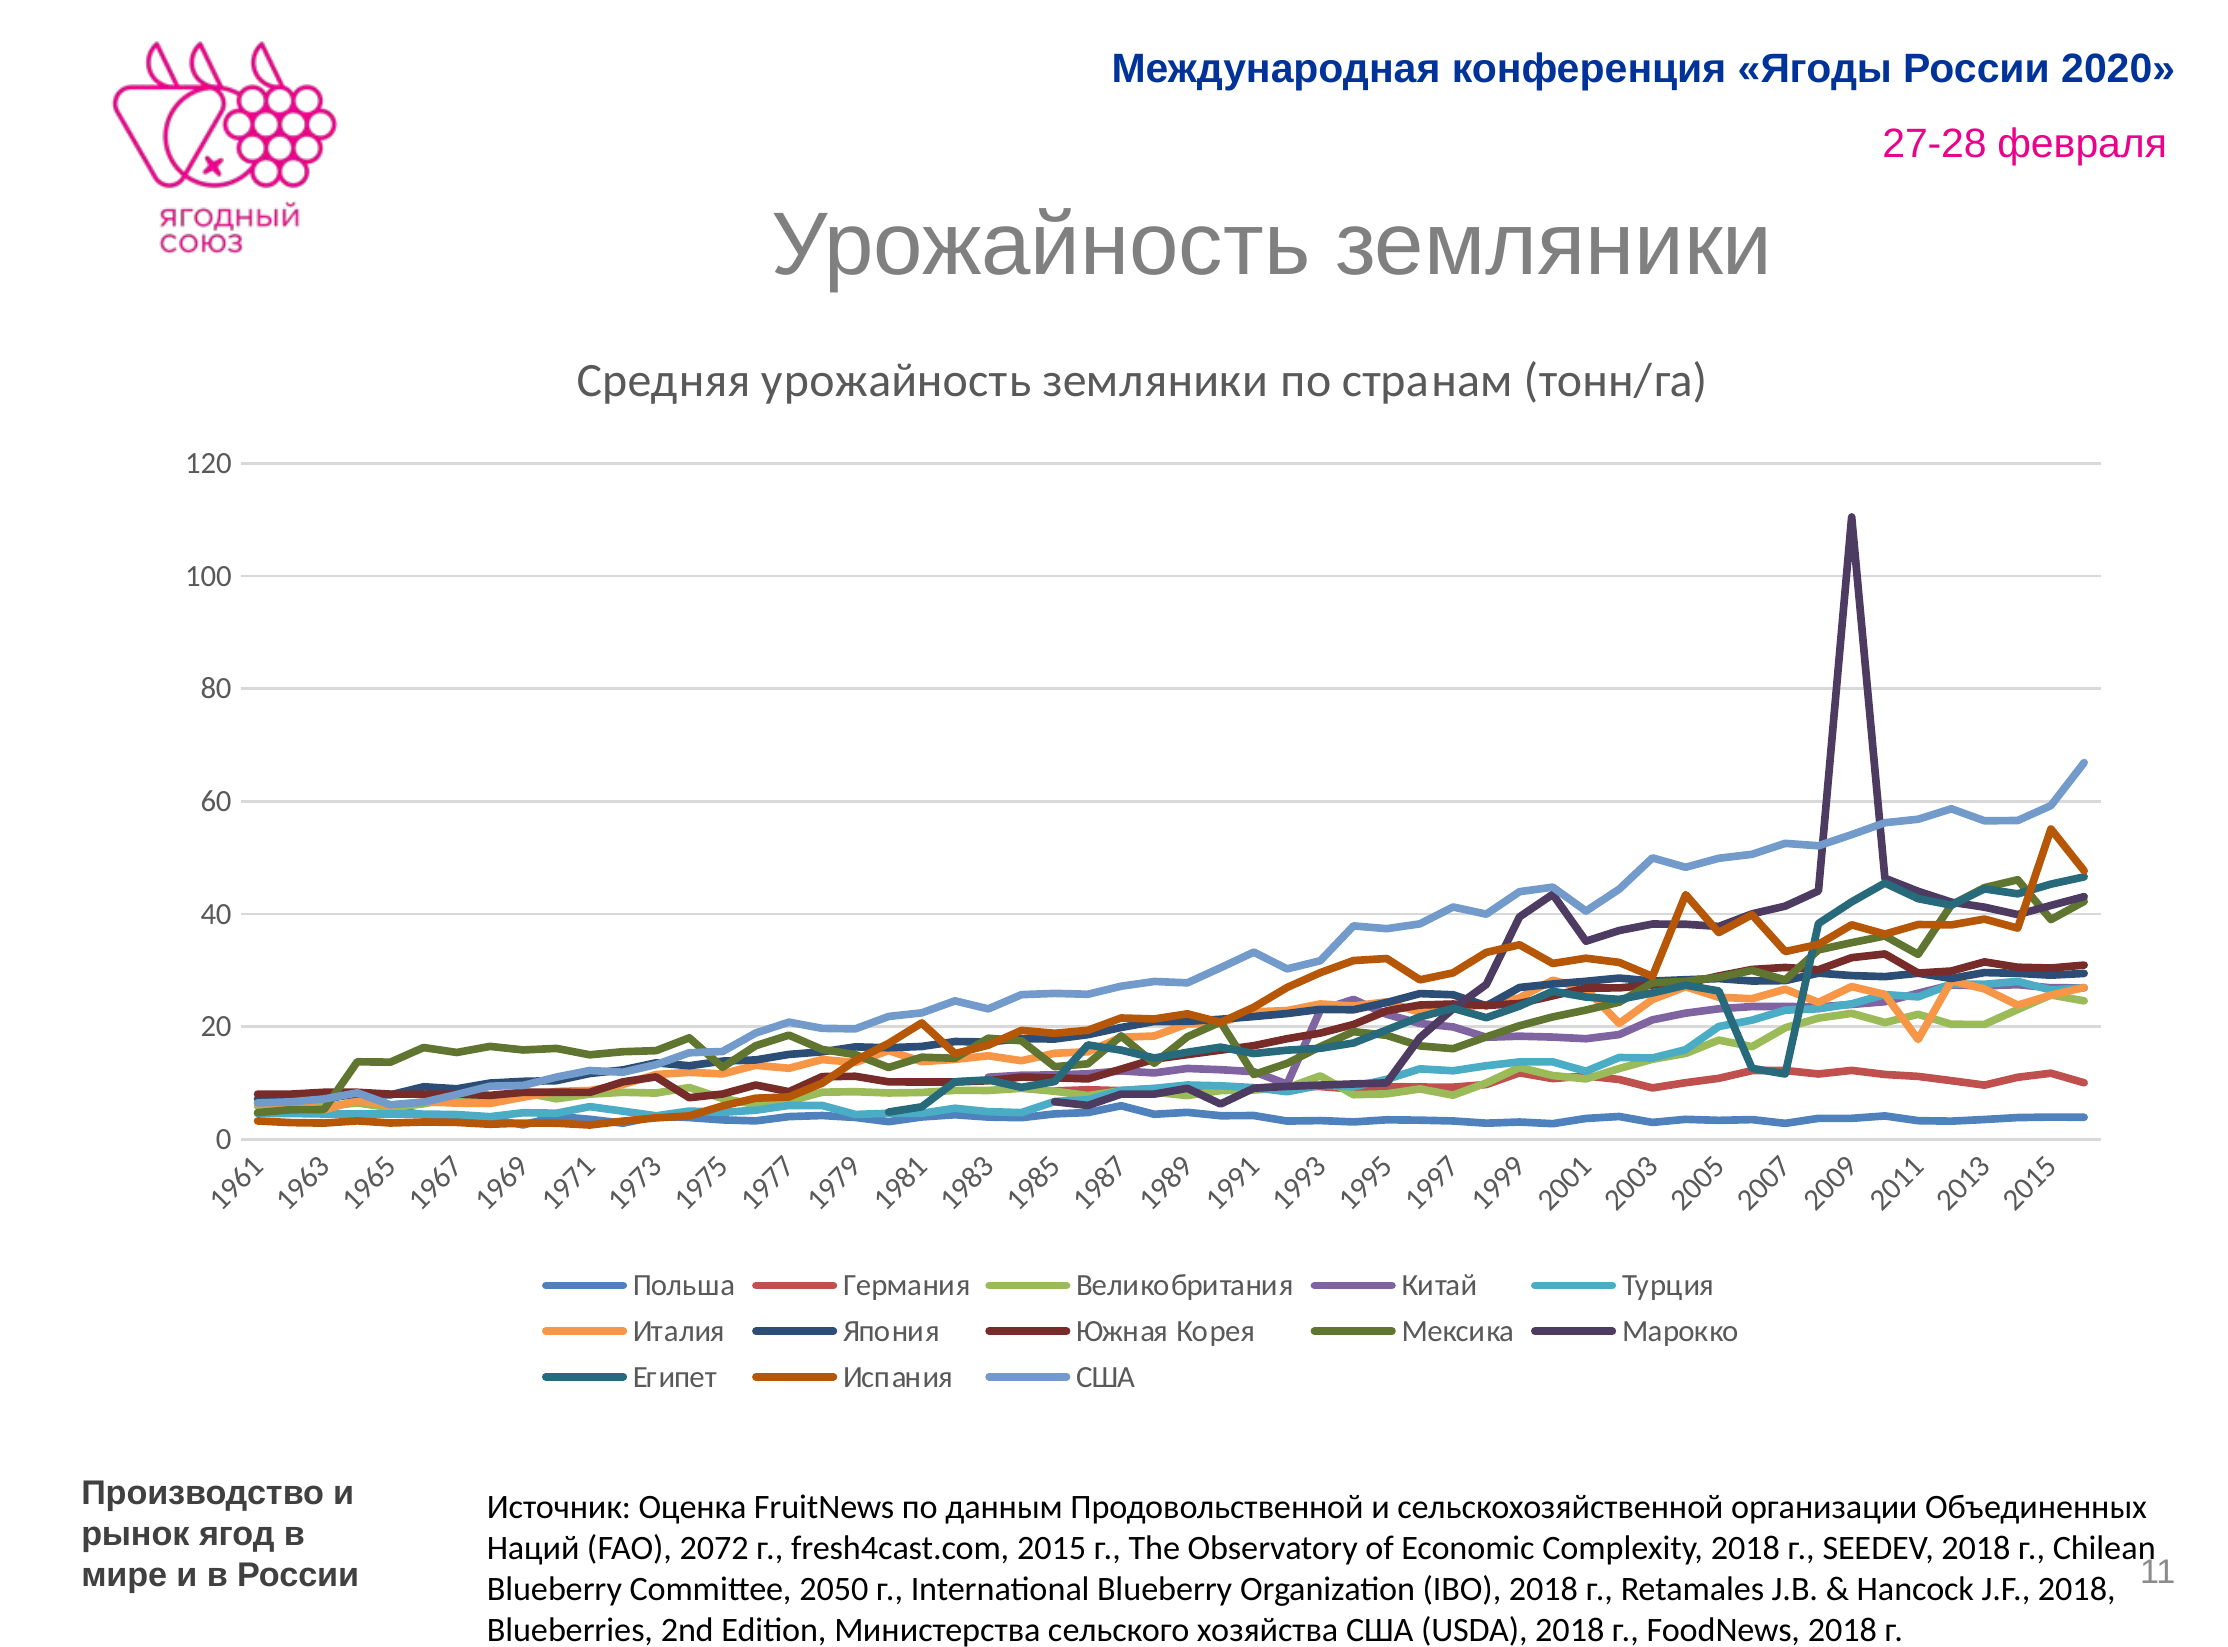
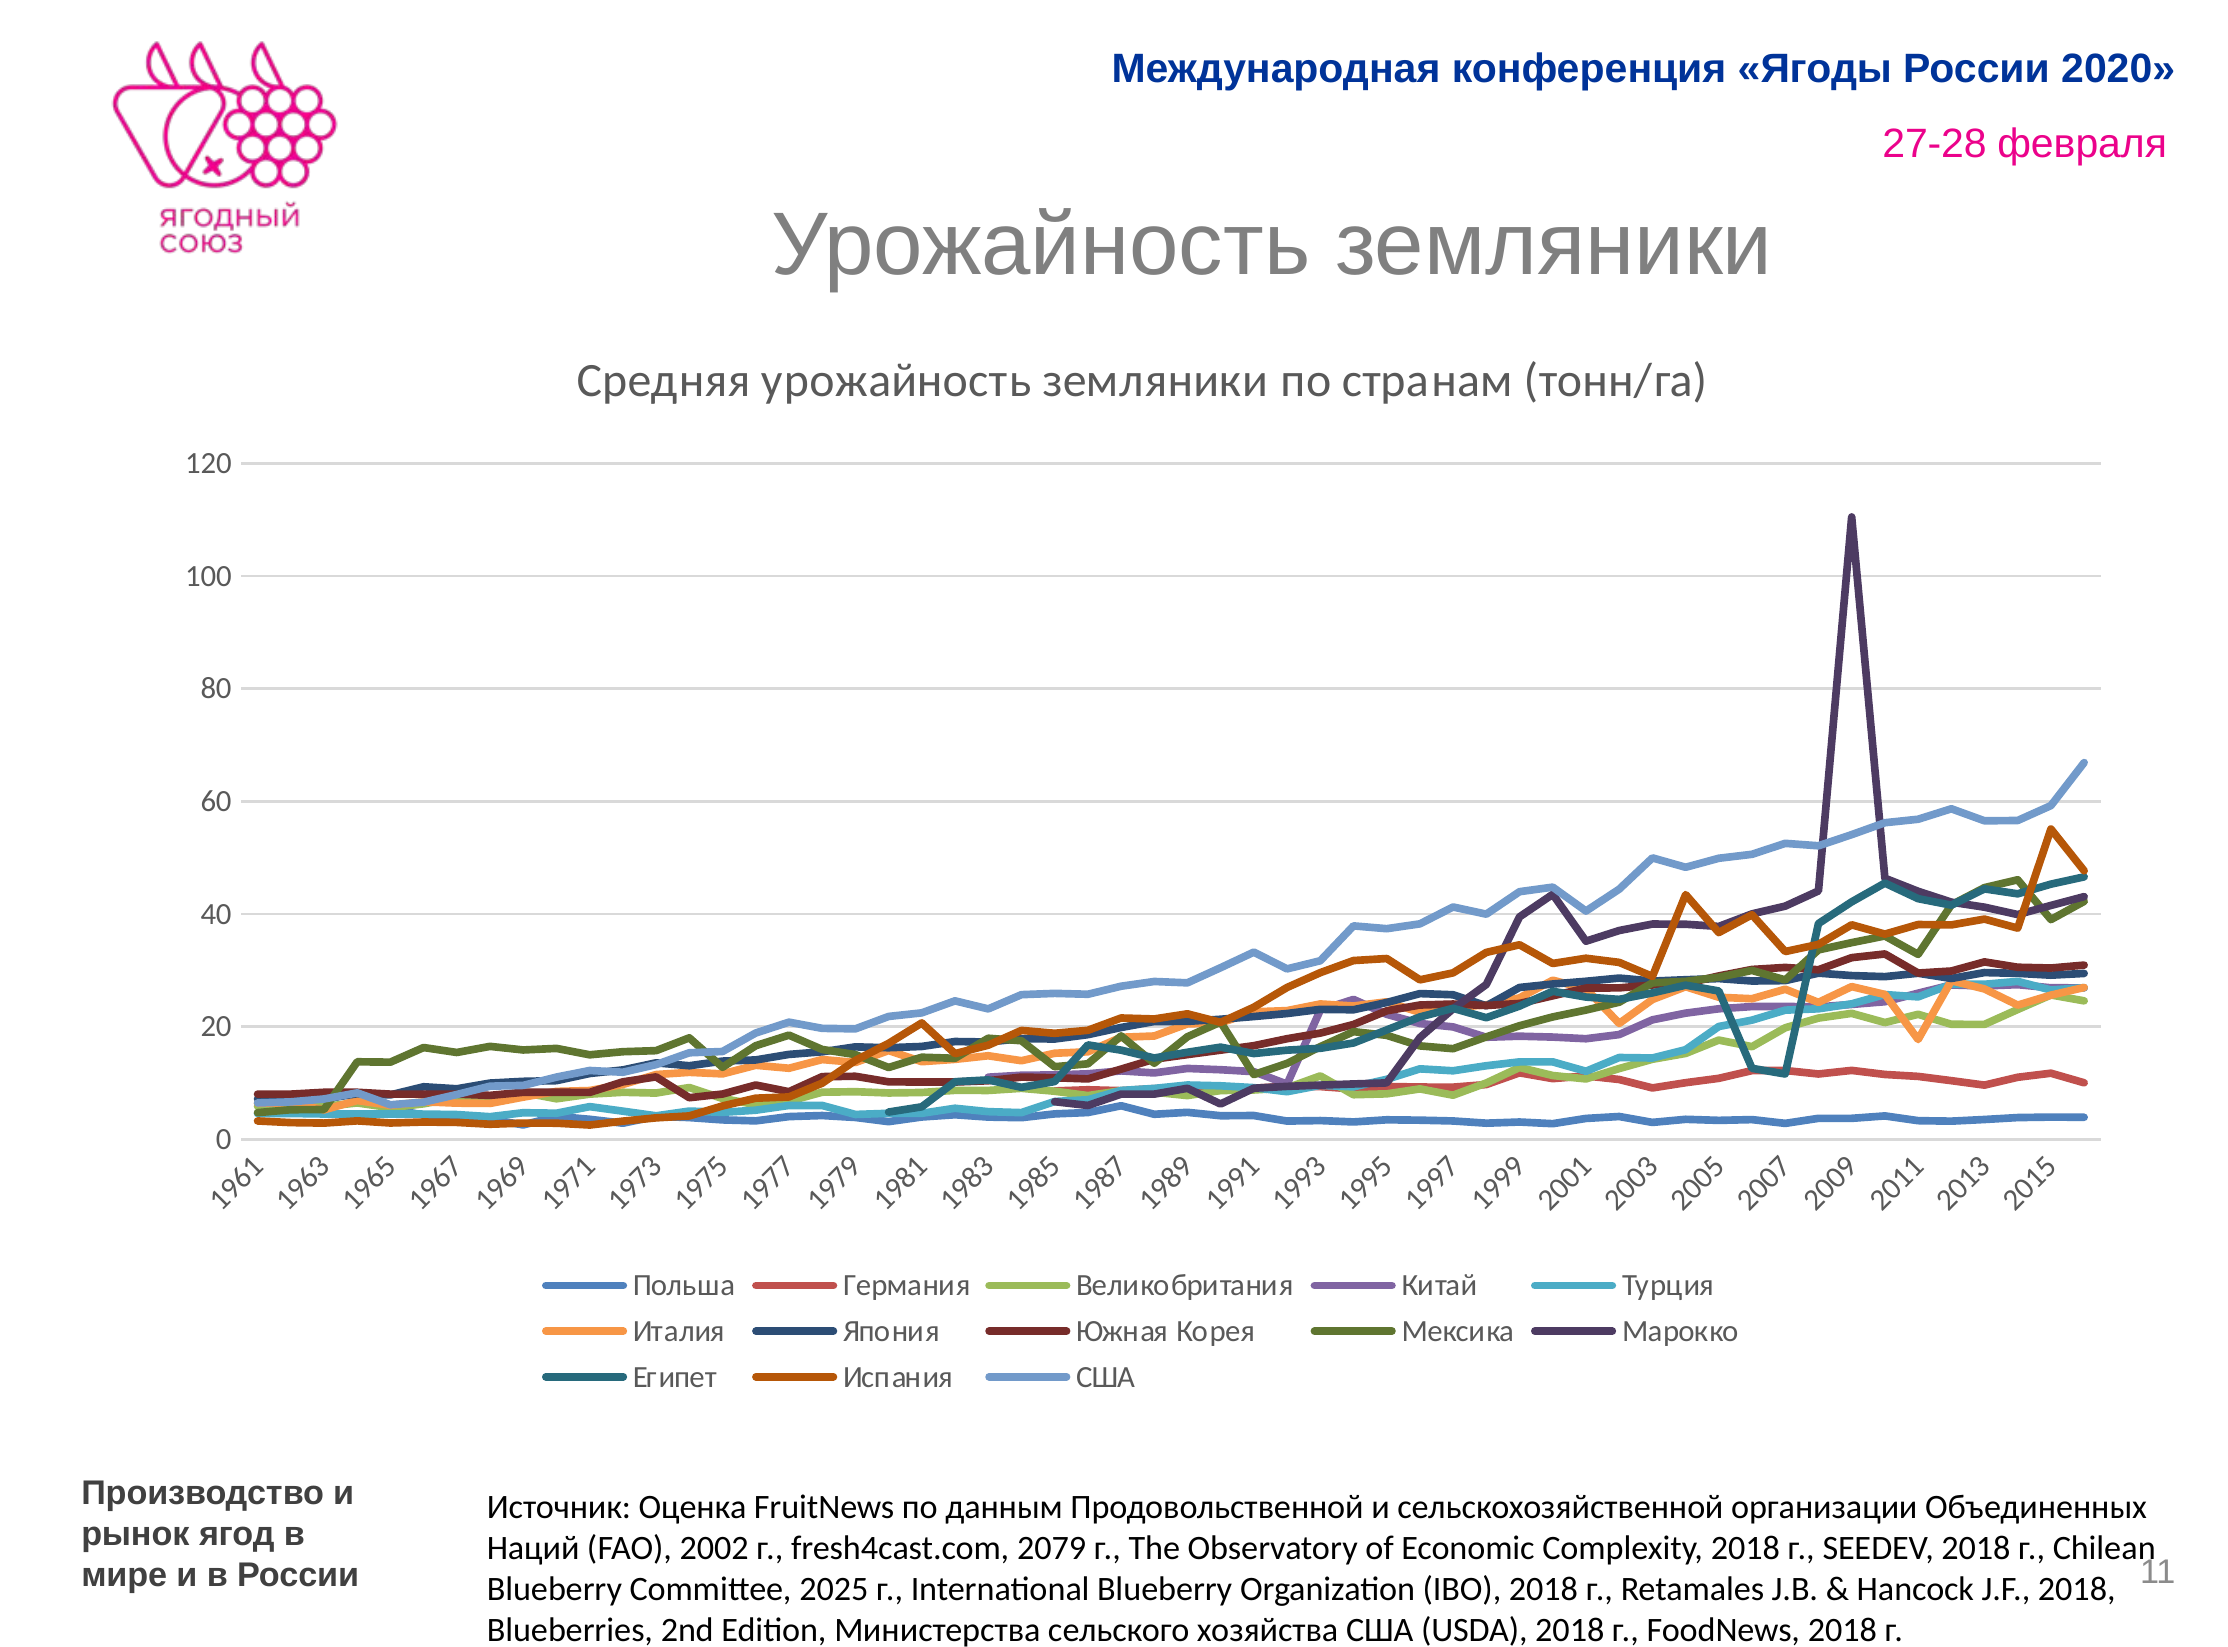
2072: 2072 -> 2002
2015: 2015 -> 2079
2050: 2050 -> 2025
